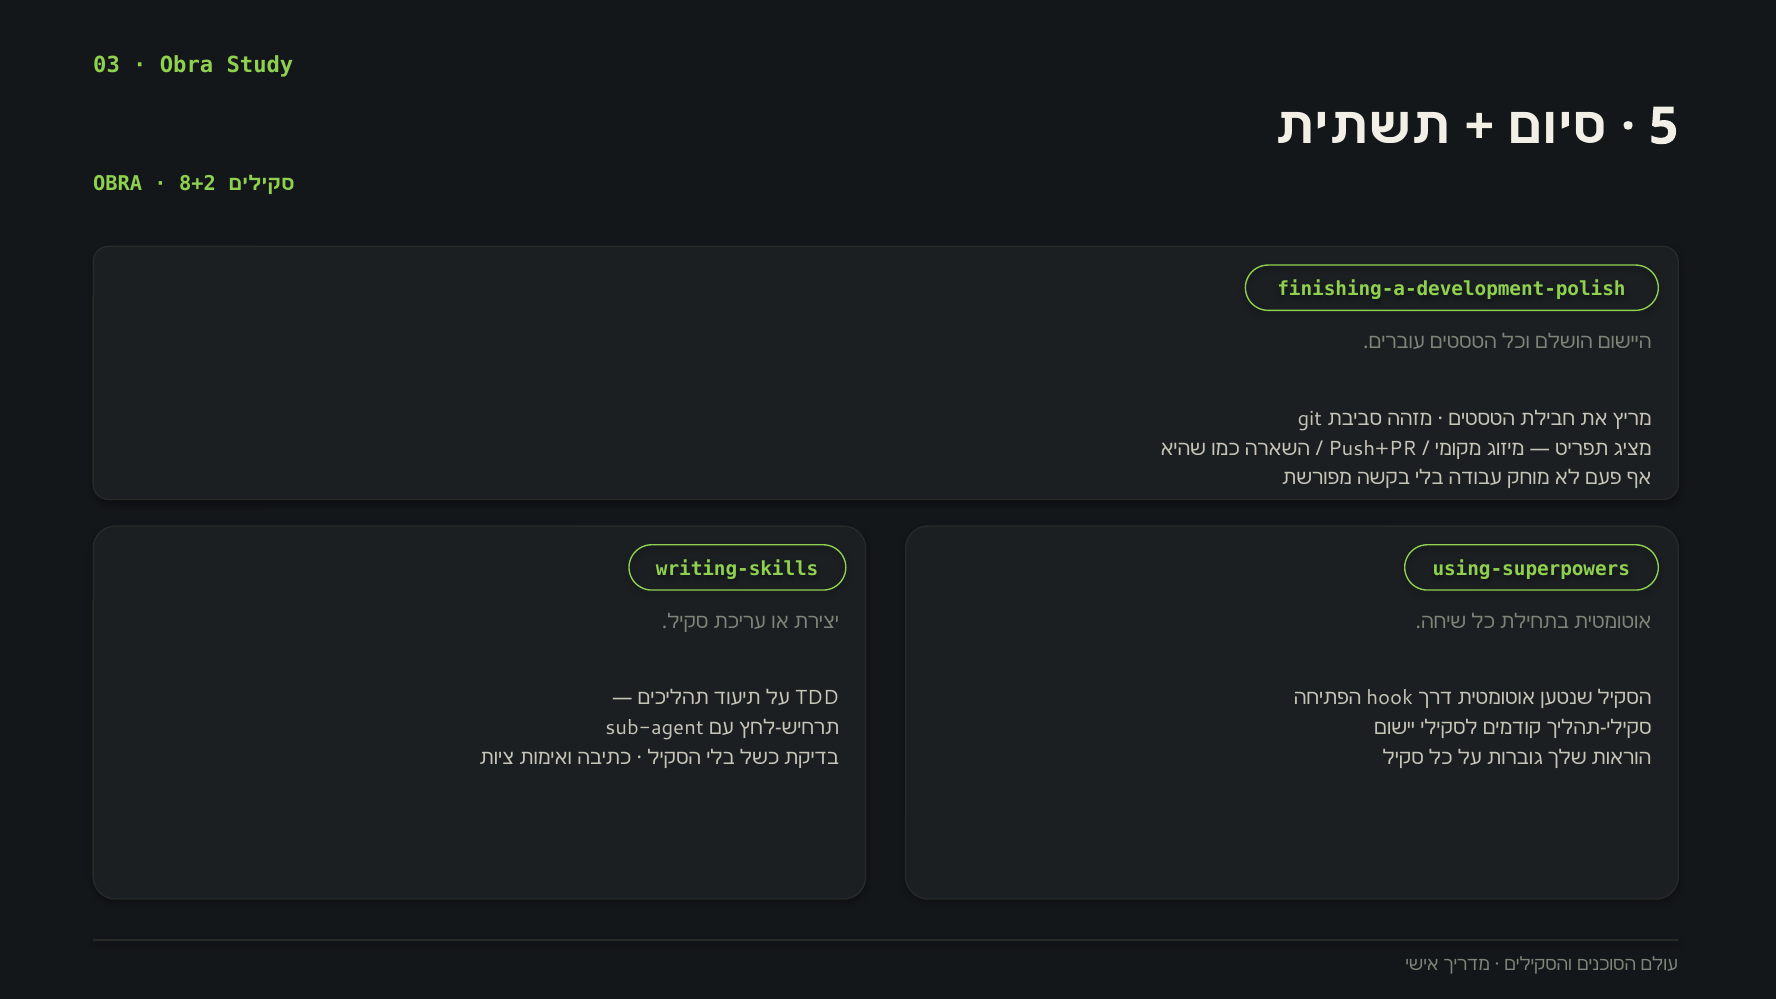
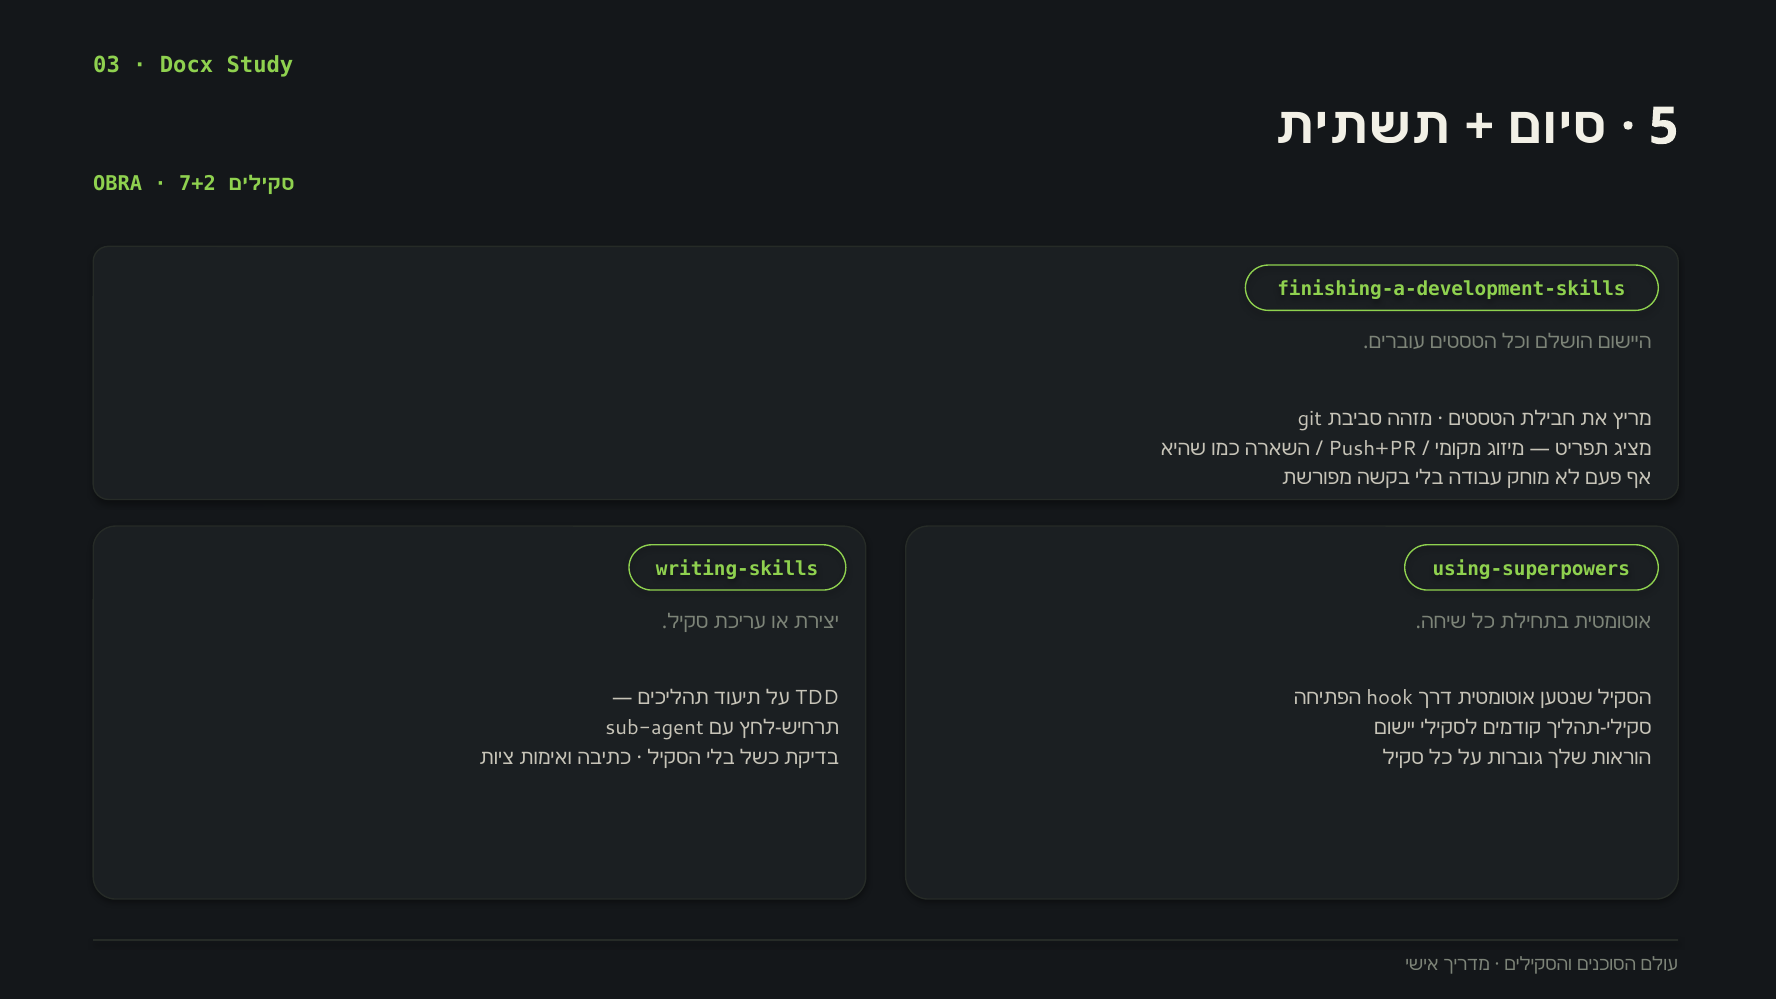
Obra at (187, 65): Obra -> Docx
8+2: 8+2 -> 7+2
finishing-a-development-polish: finishing-a-development-polish -> finishing-a-development-skills
